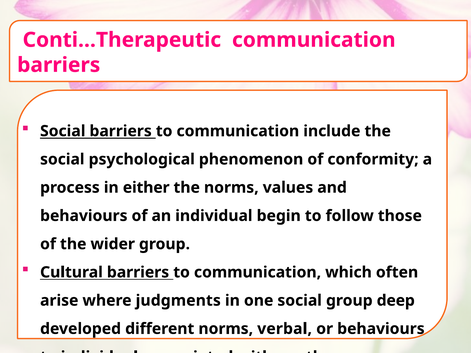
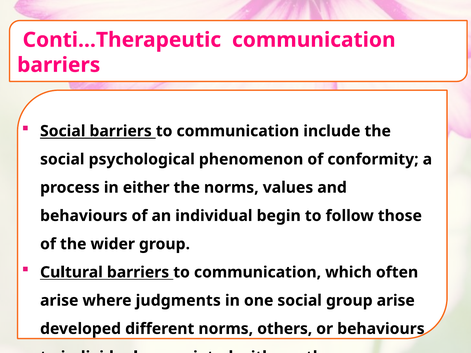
group deep: deep -> arise
verbal: verbal -> others
